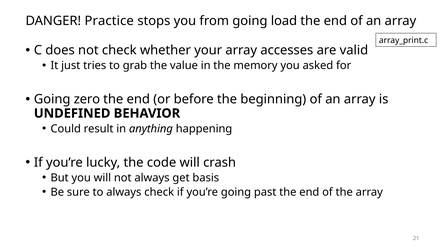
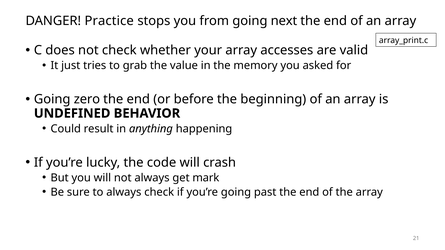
load: load -> next
basis: basis -> mark
